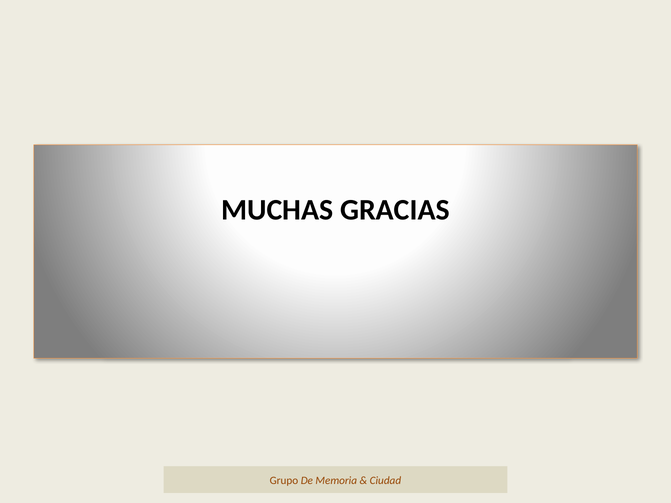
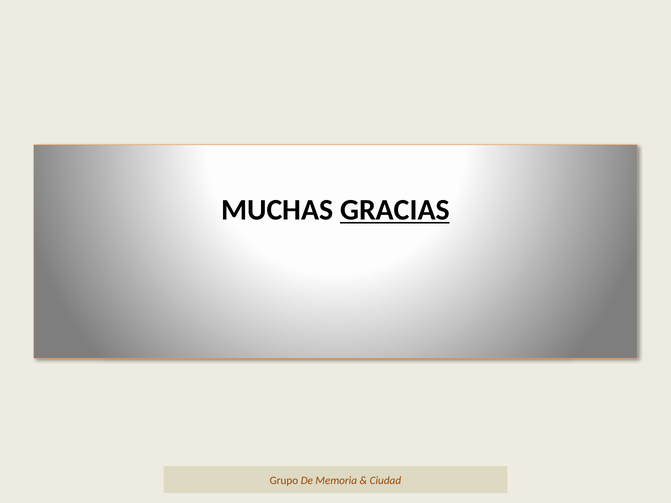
GRACIAS underline: none -> present
